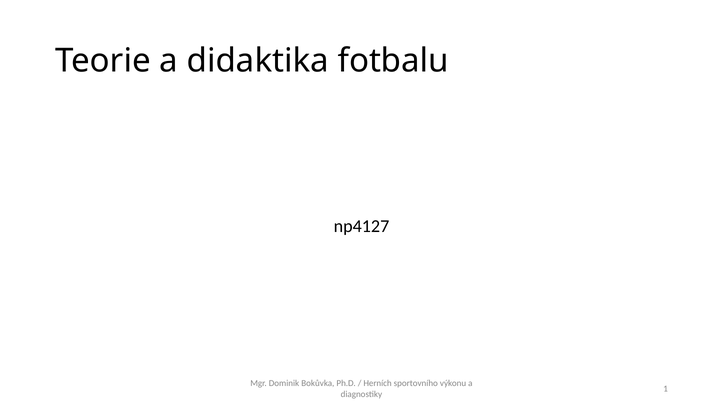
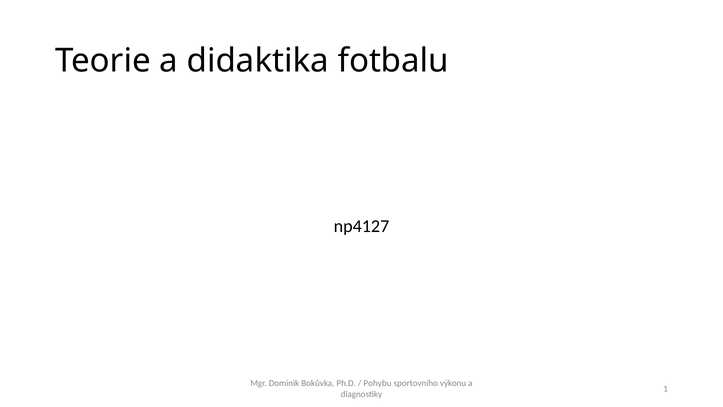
Herních: Herních -> Pohybu
